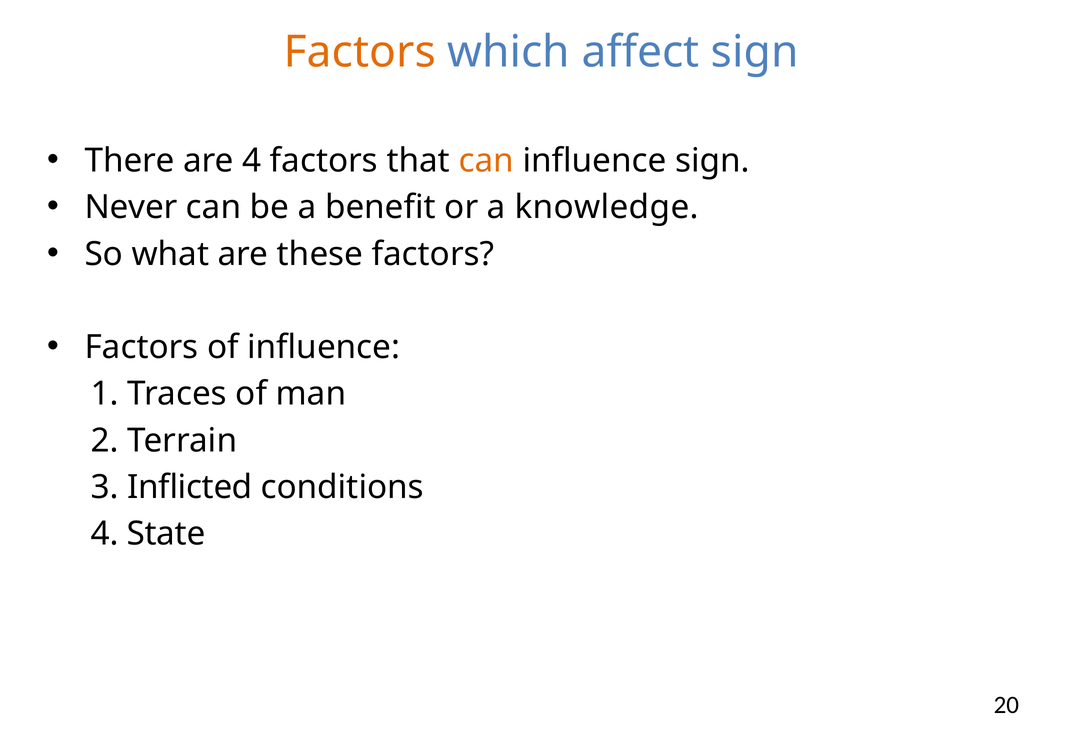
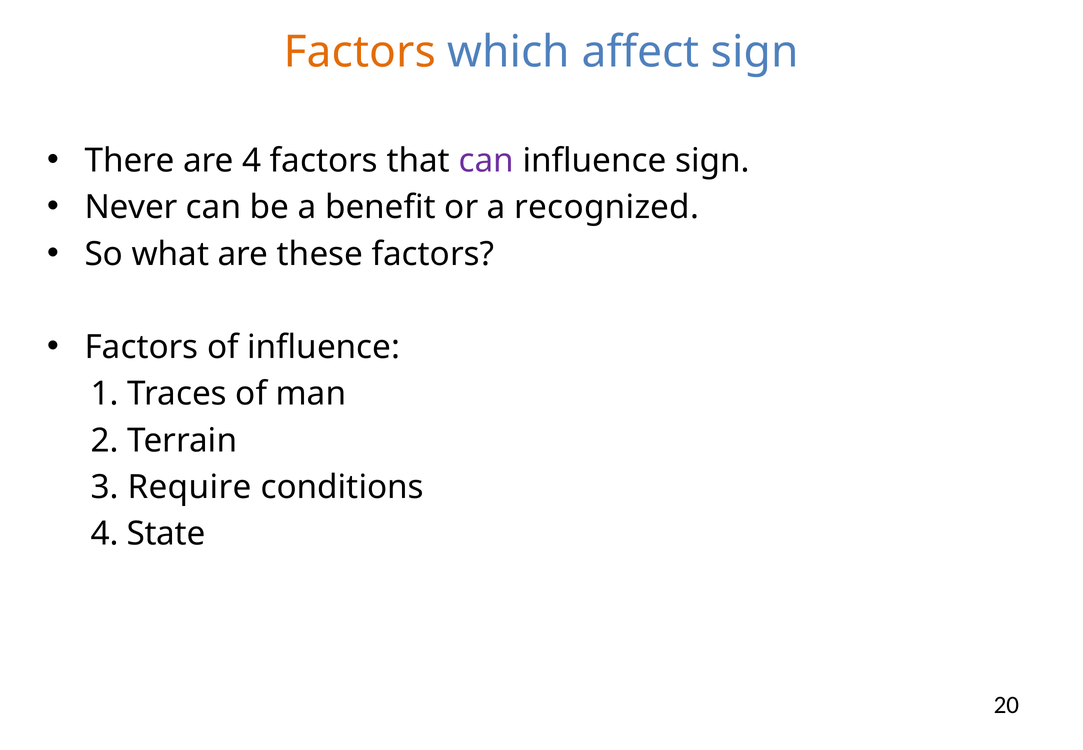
can at (486, 161) colour: orange -> purple
knowledge: knowledge -> recognized
Inflicted: Inflicted -> Require
